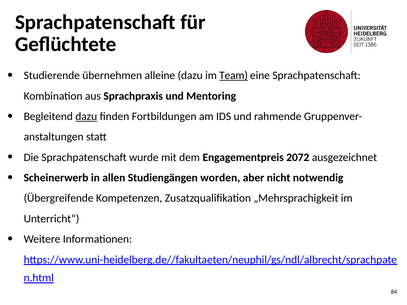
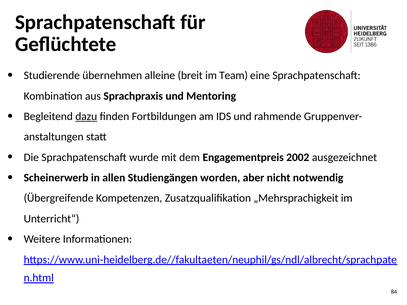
alleine dazu: dazu -> breit
Team underline: present -> none
2072: 2072 -> 2002
